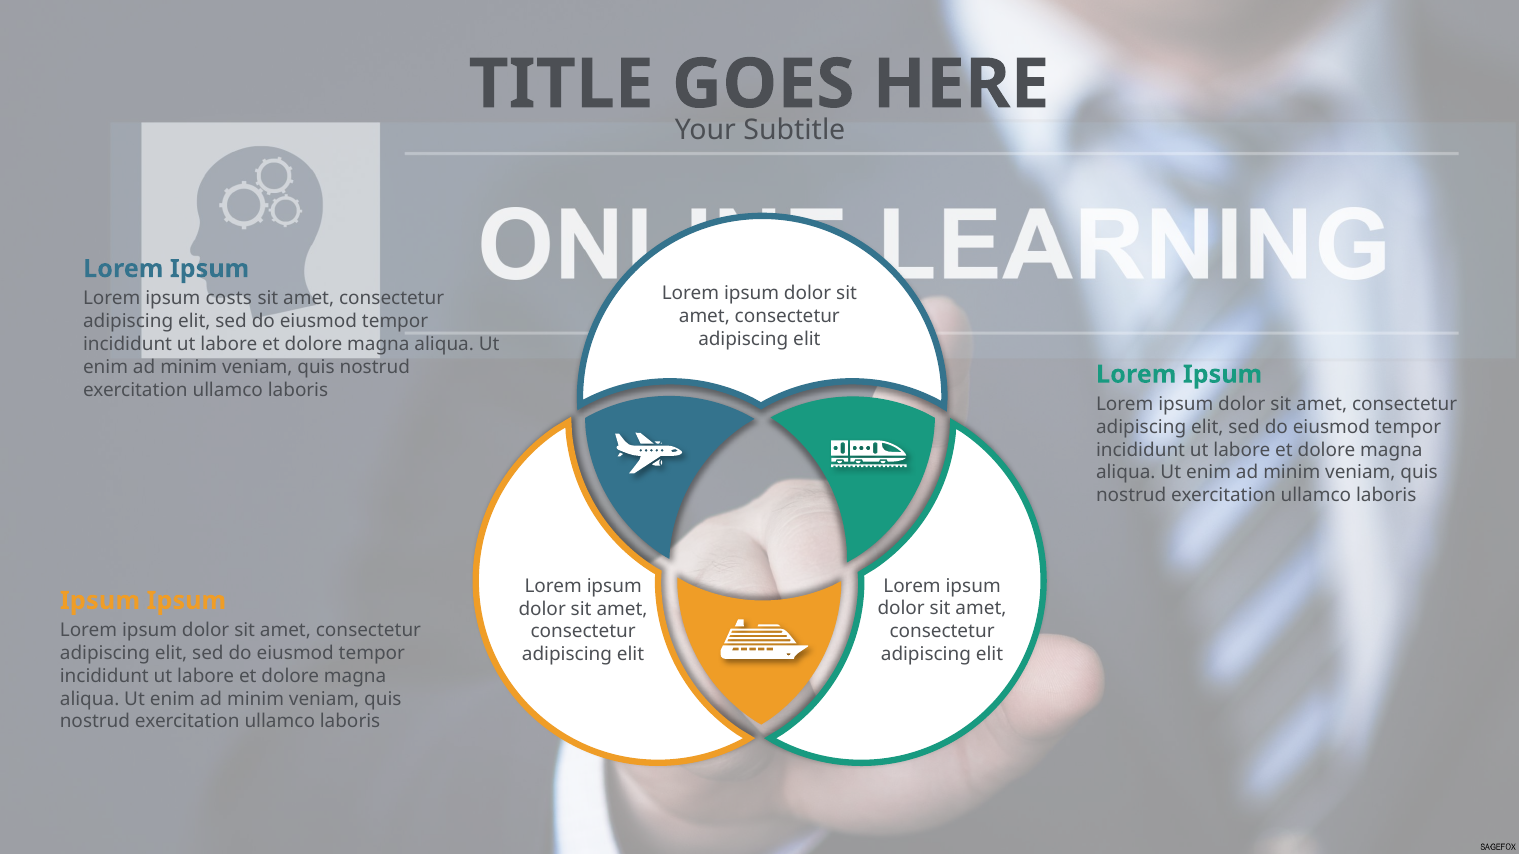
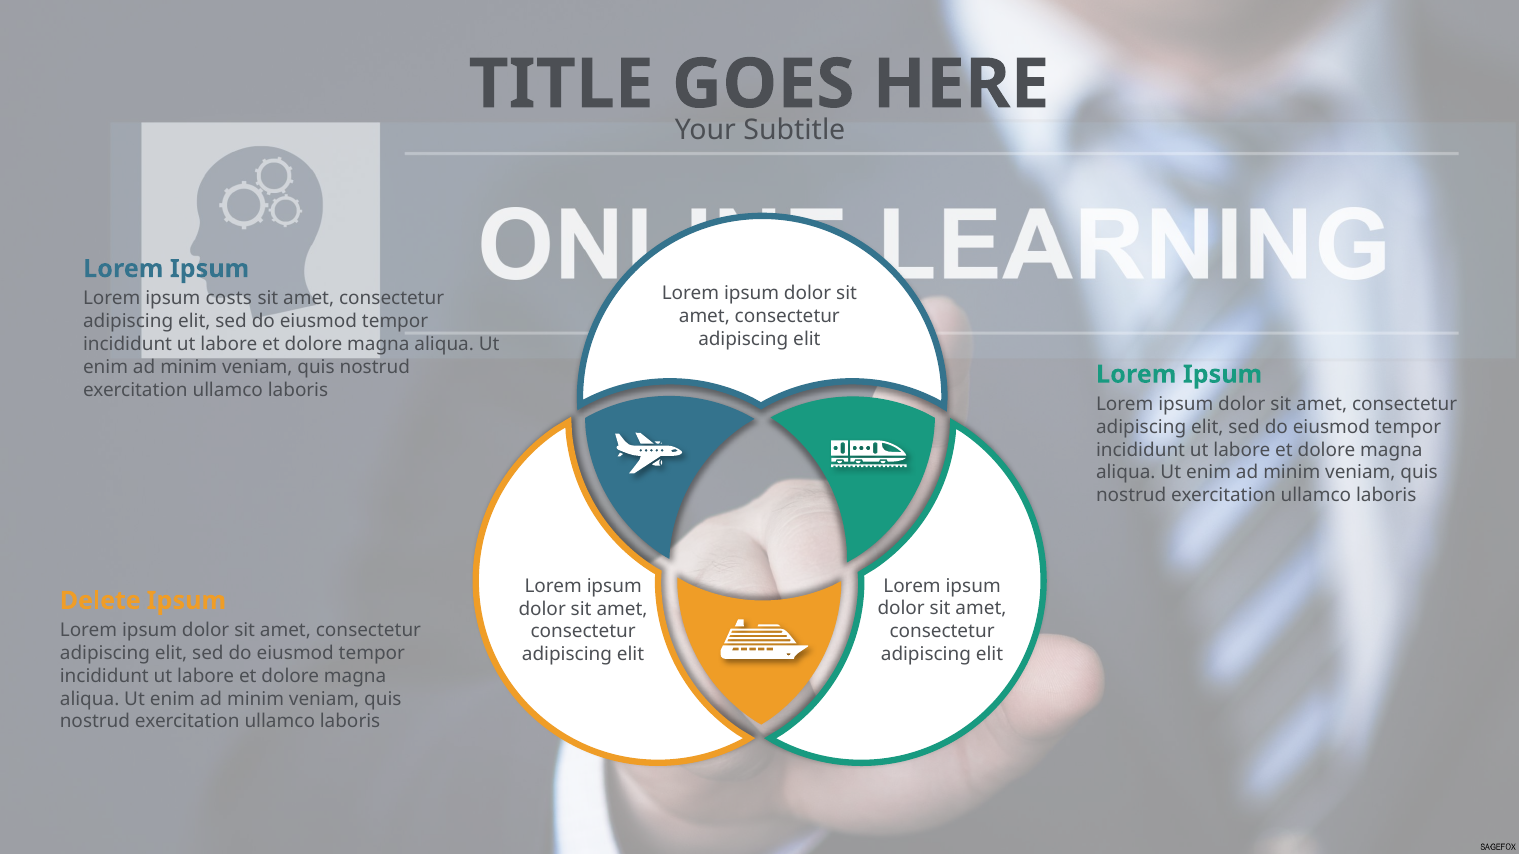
Ipsum at (100, 601): Ipsum -> Delete
